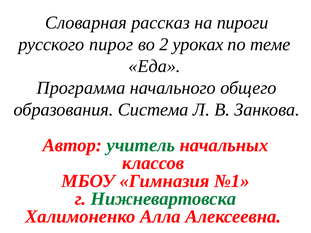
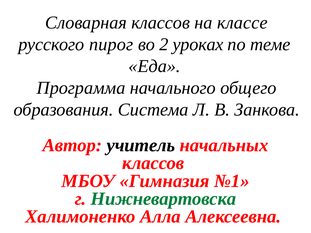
Словарная рассказ: рассказ -> классов
пироги: пироги -> классе
учитель colour: green -> black
